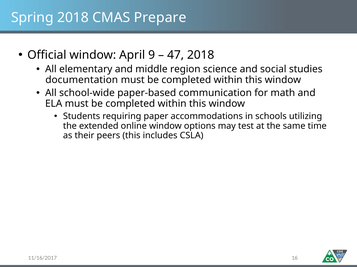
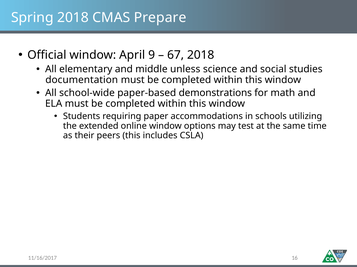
47: 47 -> 67
region: region -> unless
communication: communication -> demonstrations
